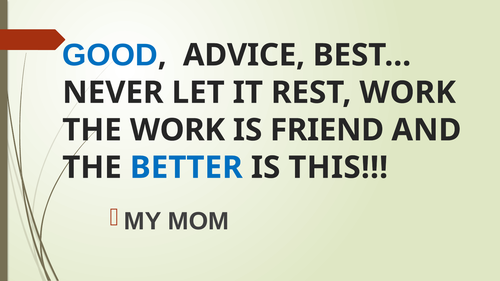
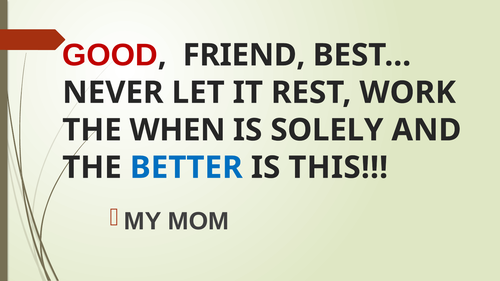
GOOD colour: blue -> red
ADVICE: ADVICE -> FRIEND
THE WORK: WORK -> WHEN
FRIEND: FRIEND -> SOLELY
